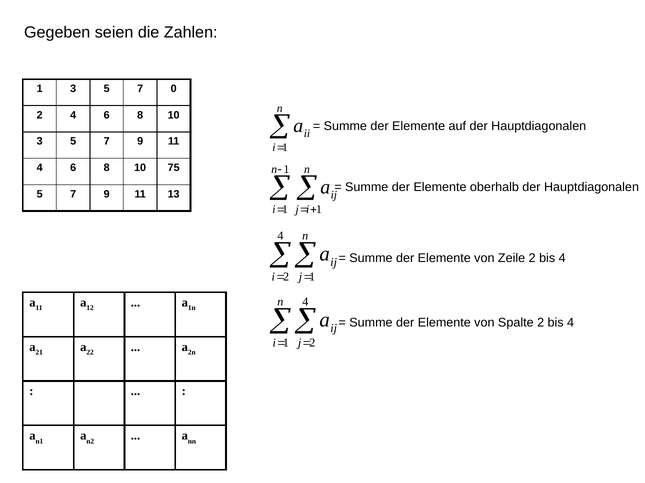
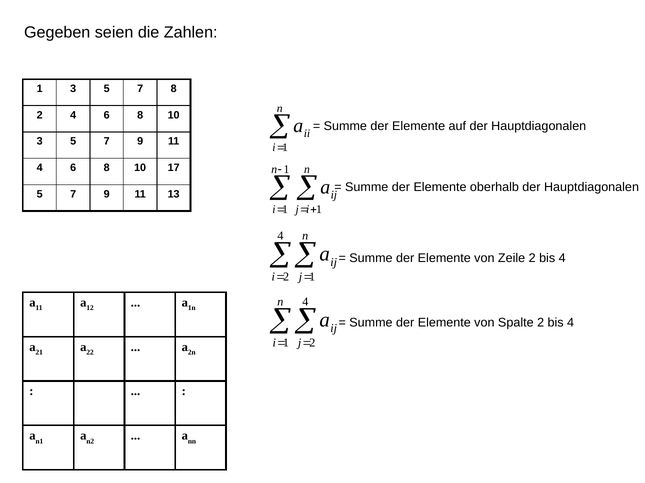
7 0: 0 -> 8
75: 75 -> 17
